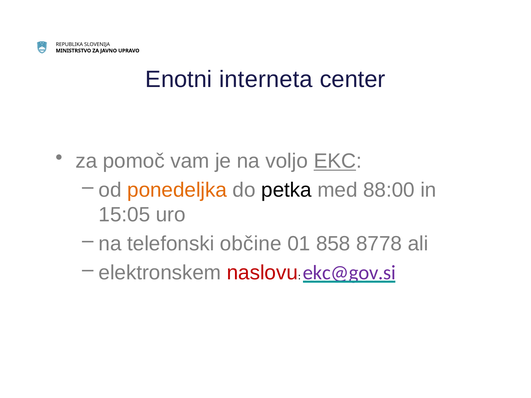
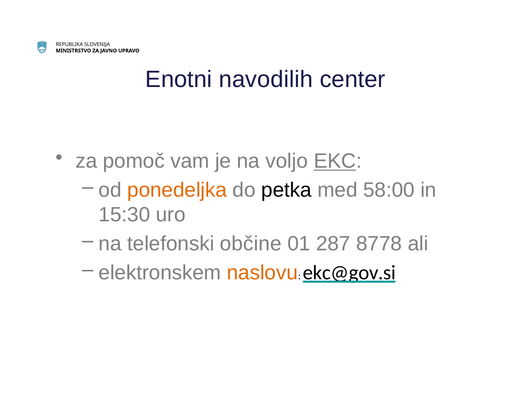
interneta: interneta -> navodilih
88:00: 88:00 -> 58:00
15:05: 15:05 -> 15:30
858: 858 -> 287
naslovu colour: red -> orange
ekc@gov.si colour: purple -> black
